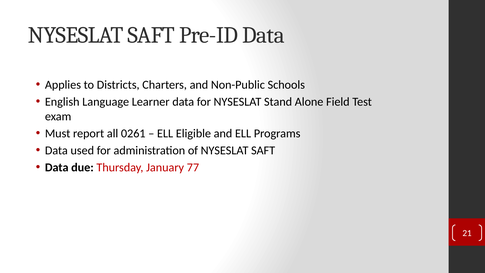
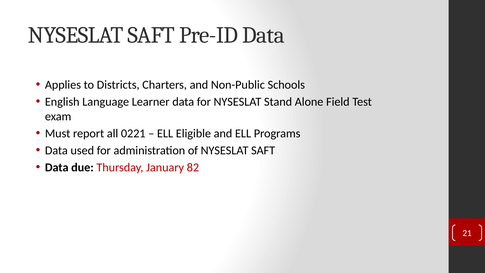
0261: 0261 -> 0221
77: 77 -> 82
